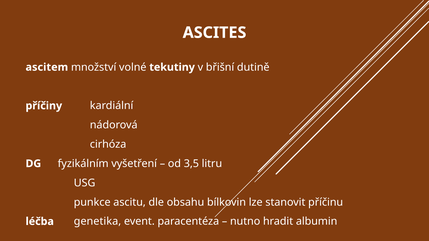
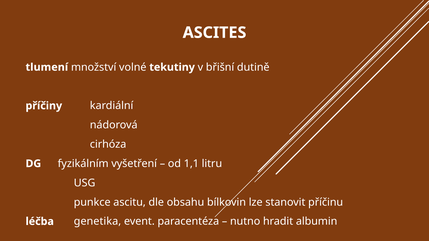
ascitem: ascitem -> tlumení
3,5: 3,5 -> 1,1
